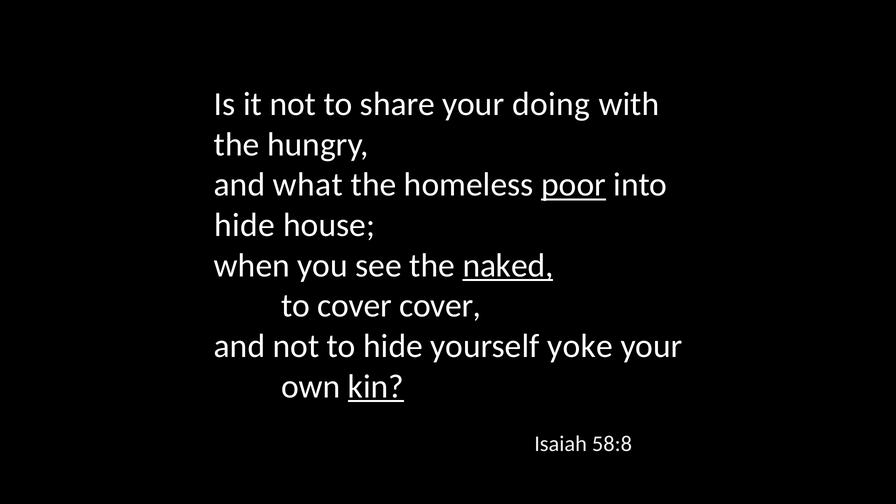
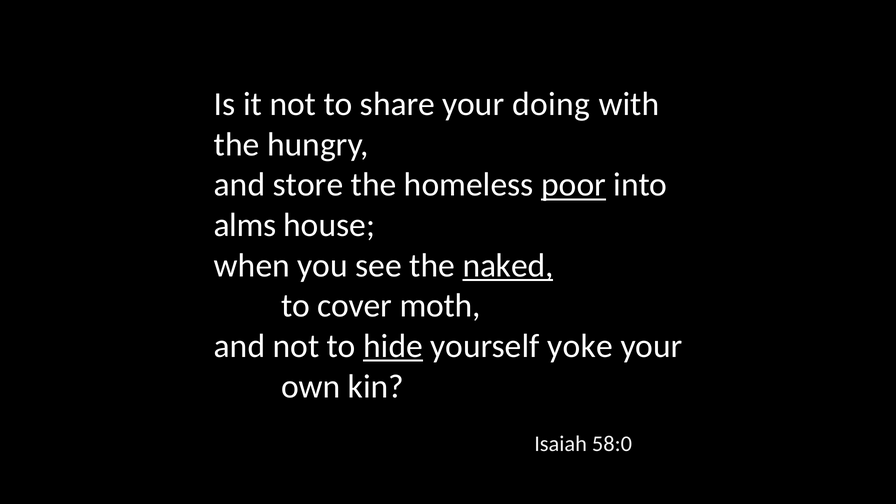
what: what -> store
hide at (245, 225): hide -> alms
cover cover: cover -> moth
hide at (393, 346) underline: none -> present
kin underline: present -> none
58:8: 58:8 -> 58:0
